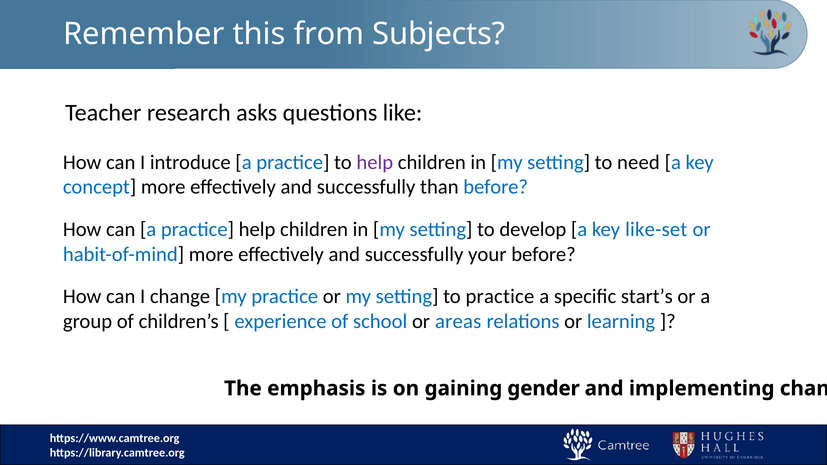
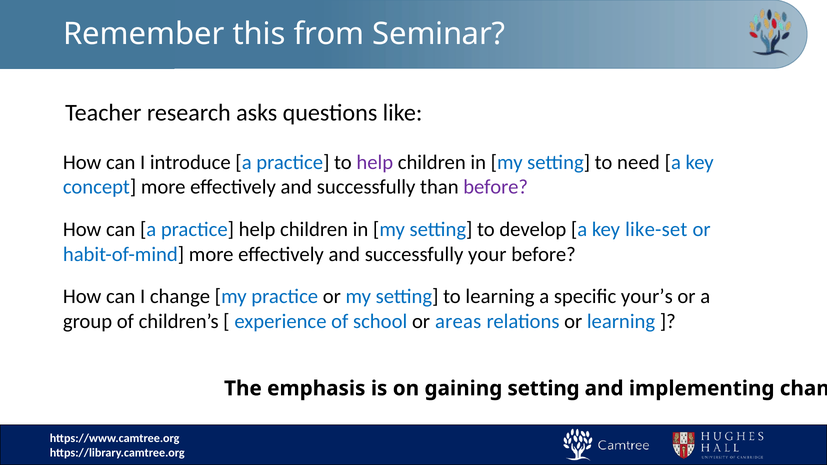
Subjects: Subjects -> Seminar
before at (496, 187) colour: blue -> purple
to practice: practice -> learning
start’s: start’s -> your’s
gaining gender: gender -> setting
